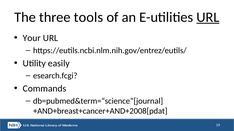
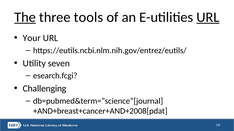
The underline: none -> present
easily: easily -> seven
Commands: Commands -> Challenging
